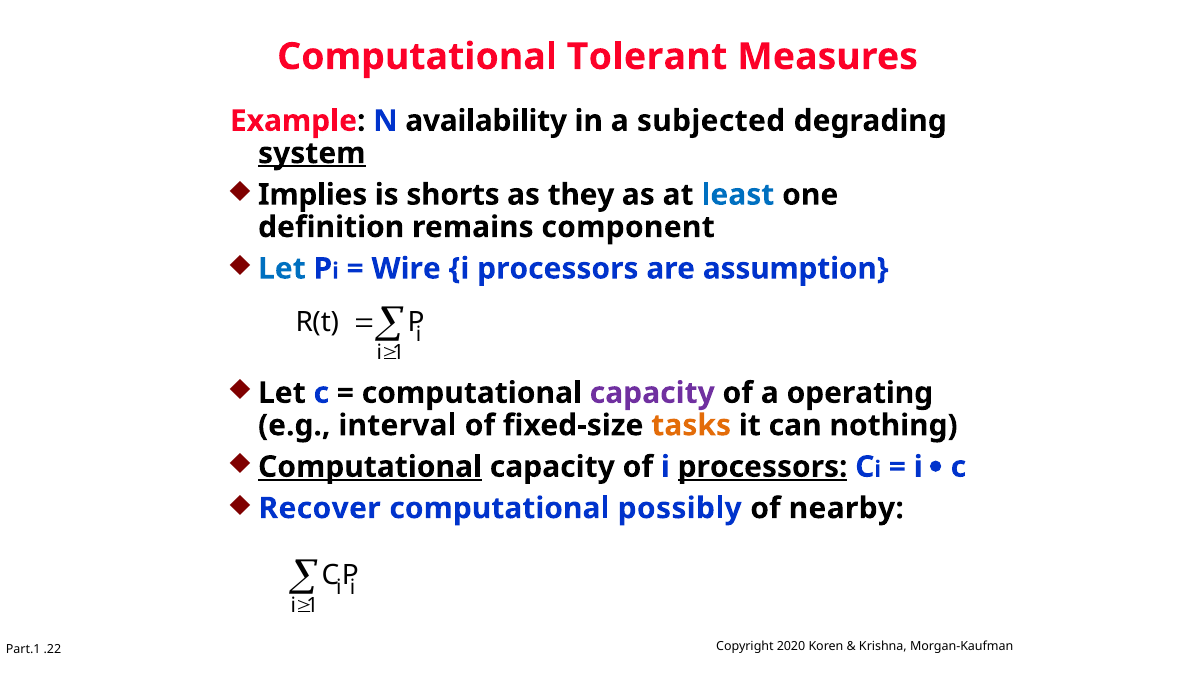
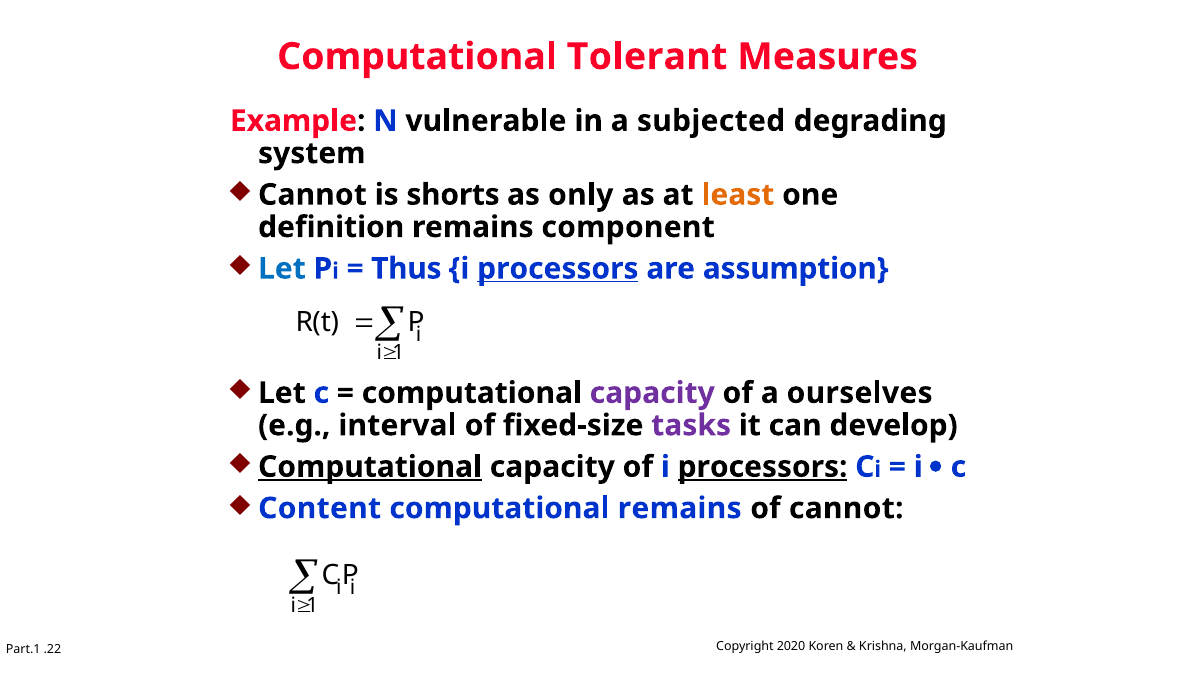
availability: availability -> vulnerable
system underline: present -> none
Implies at (313, 195): Implies -> Cannot
they: they -> only
least colour: blue -> orange
Wire: Wire -> Thus
processors at (558, 268) underline: none -> present
operating: operating -> ourselves
tasks colour: orange -> purple
nothing: nothing -> develop
Recover: Recover -> Content
computational possibly: possibly -> remains
of nearby: nearby -> cannot
